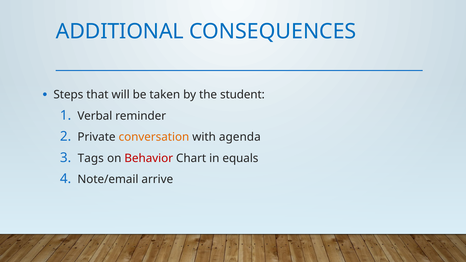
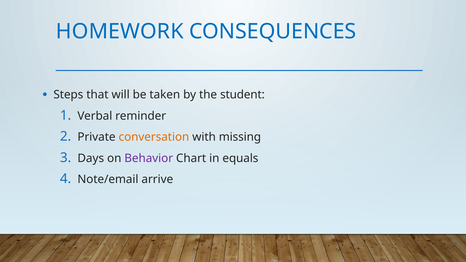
ADDITIONAL: ADDITIONAL -> HOMEWORK
agenda: agenda -> missing
Tags: Tags -> Days
Behavior colour: red -> purple
